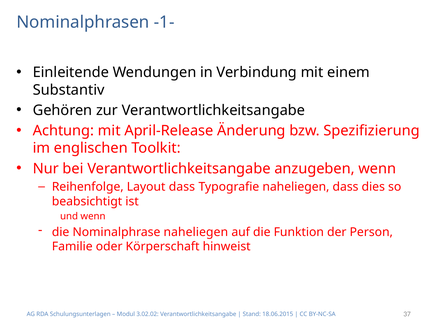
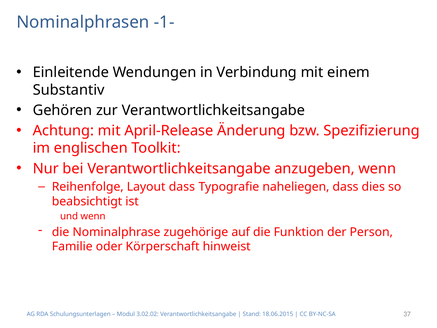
Nominalphrase naheliegen: naheliegen -> zugehörige
